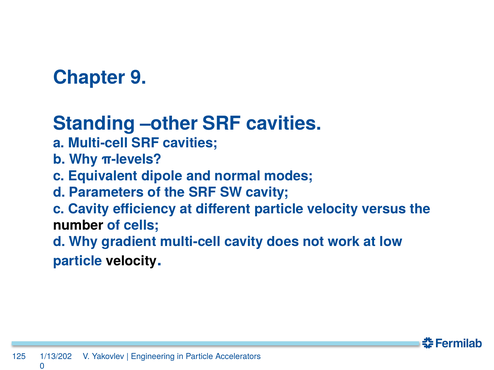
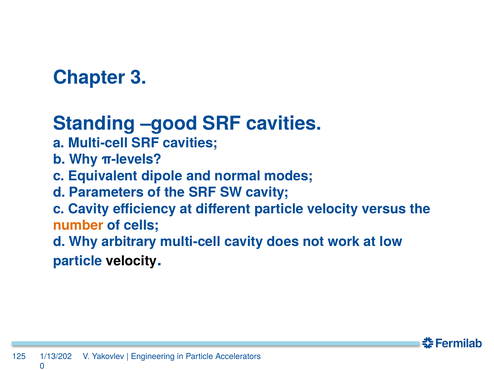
9: 9 -> 3
other: other -> good
number colour: black -> orange
gradient: gradient -> arbitrary
